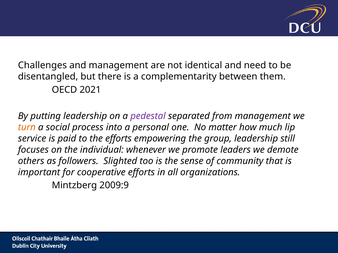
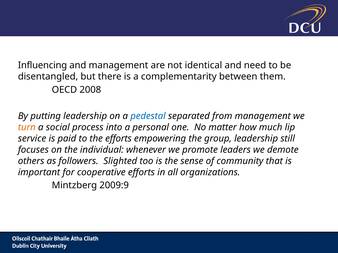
Challenges: Challenges -> Influencing
2021: 2021 -> 2008
pedestal colour: purple -> blue
